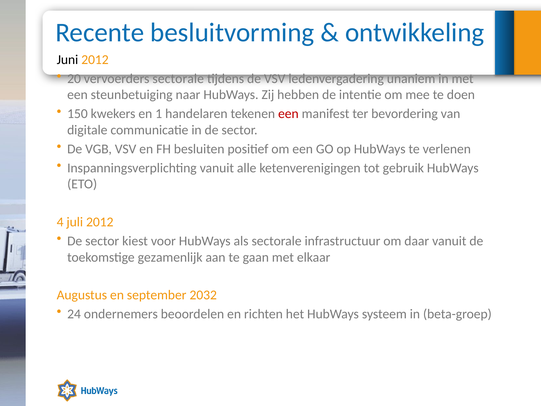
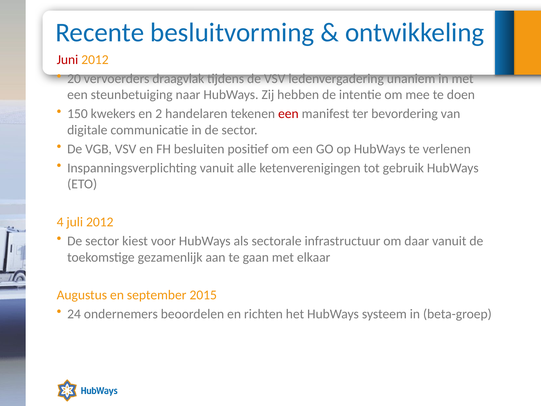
Juni colour: black -> red
vervoerders sectorale: sectorale -> draagvlak
1: 1 -> 2
2032: 2032 -> 2015
